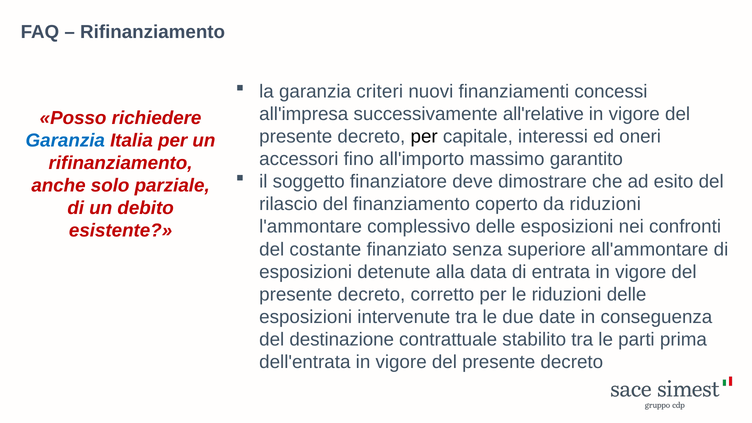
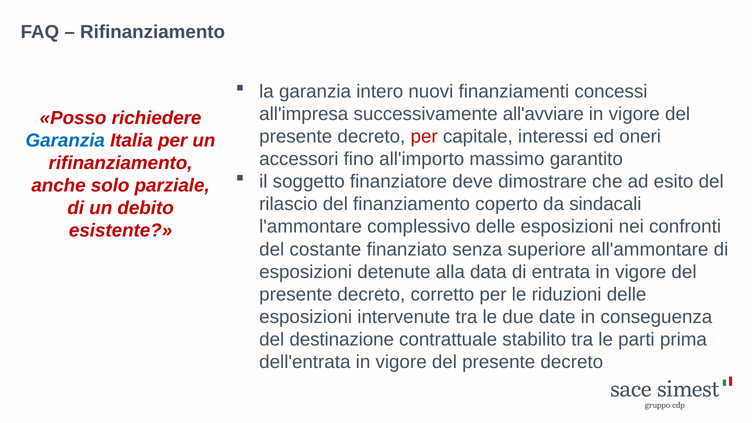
criteri: criteri -> intero
all'relative: all'relative -> all'avviare
per at (424, 137) colour: black -> red
da riduzioni: riduzioni -> sindacali
